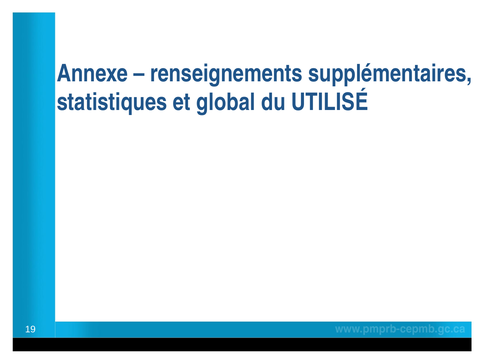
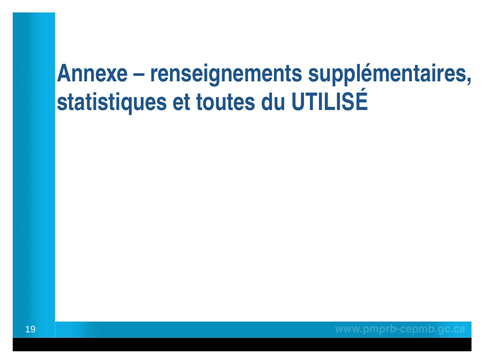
global: global -> toutes
